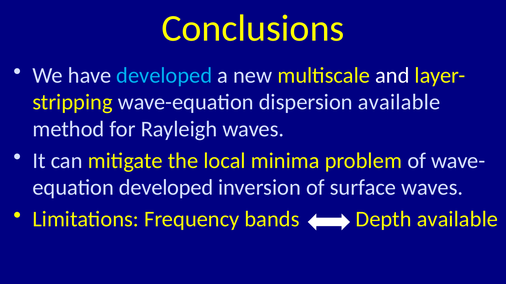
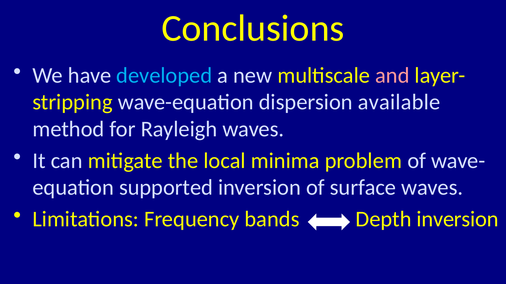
and colour: white -> pink
developed at (166, 188): developed -> supported
Depth available: available -> inversion
